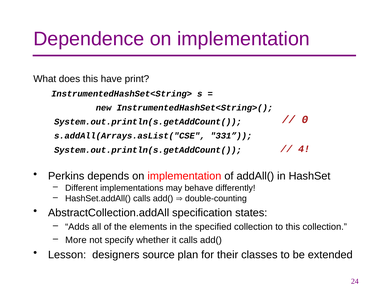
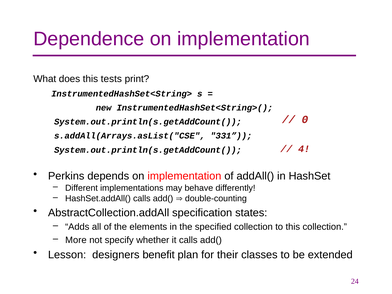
have: have -> tests
source: source -> benefit
